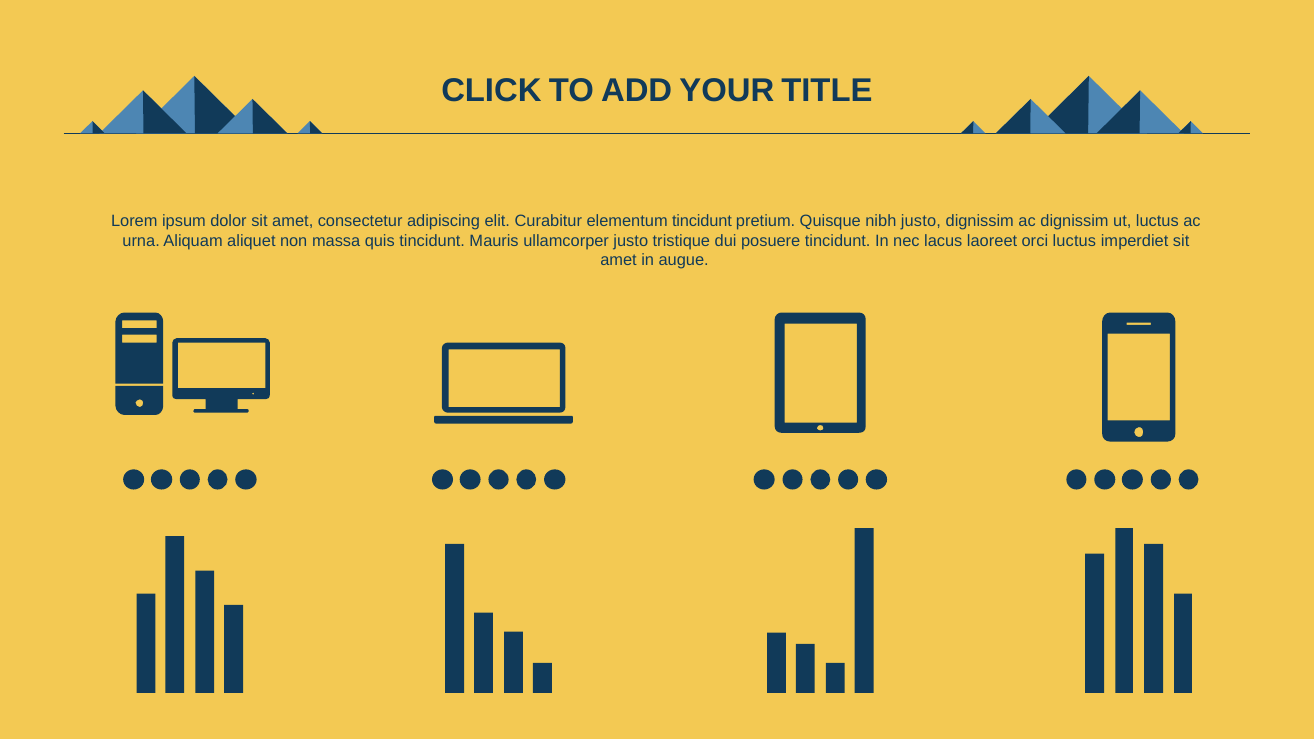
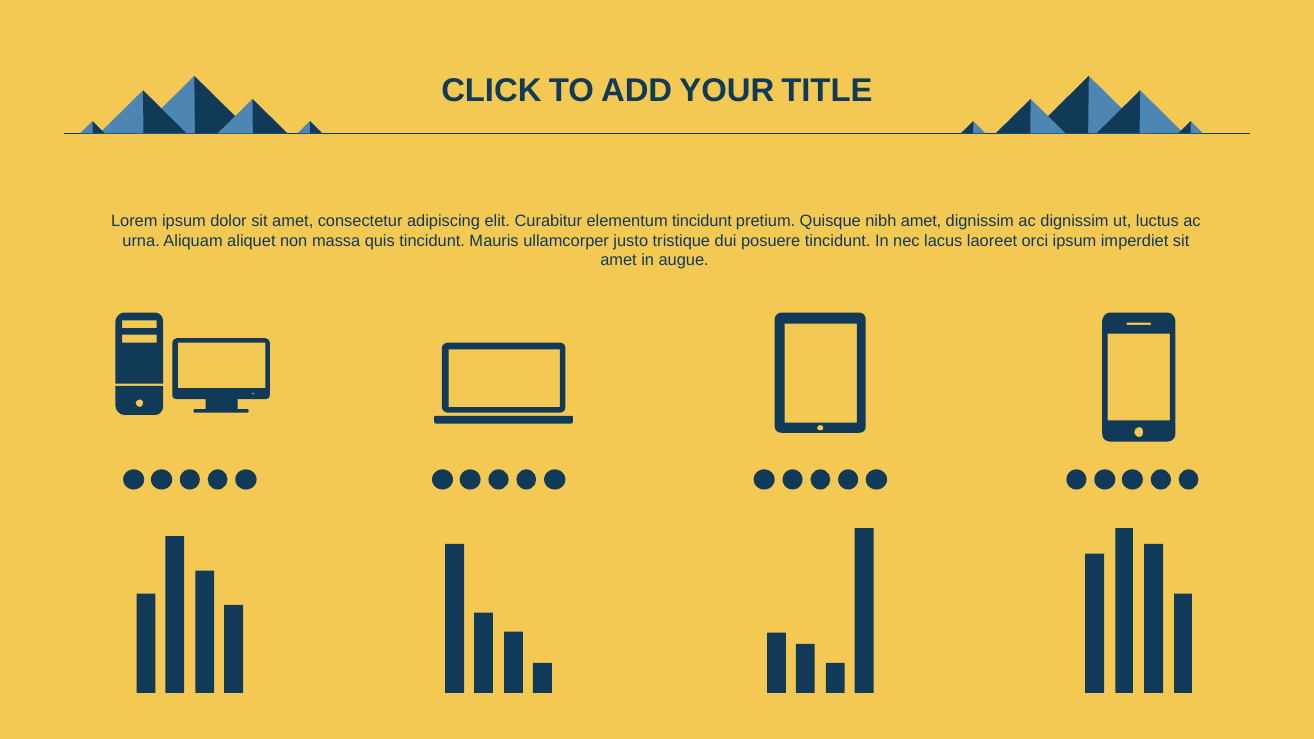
nibh justo: justo -> amet
orci luctus: luctus -> ipsum
